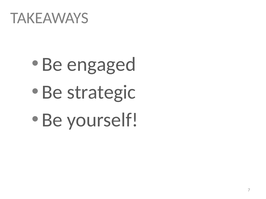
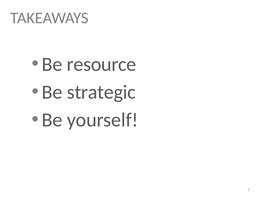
engaged: engaged -> resource
